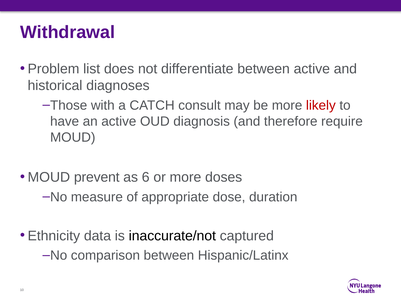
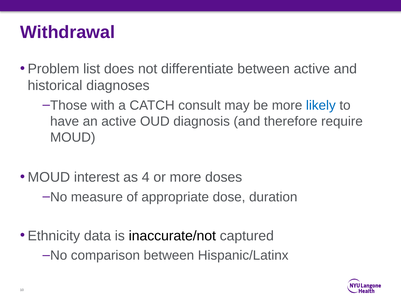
likely colour: red -> blue
prevent: prevent -> interest
6: 6 -> 4
